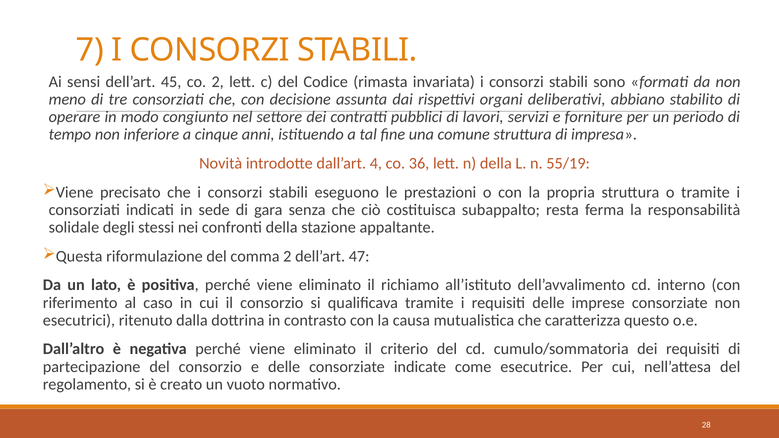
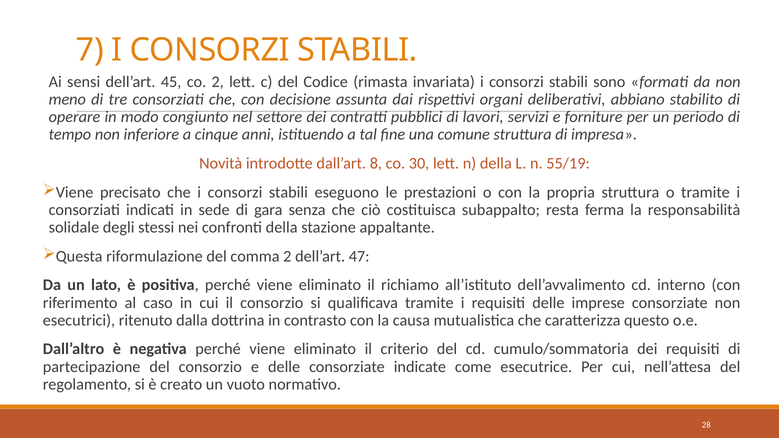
4: 4 -> 8
36: 36 -> 30
